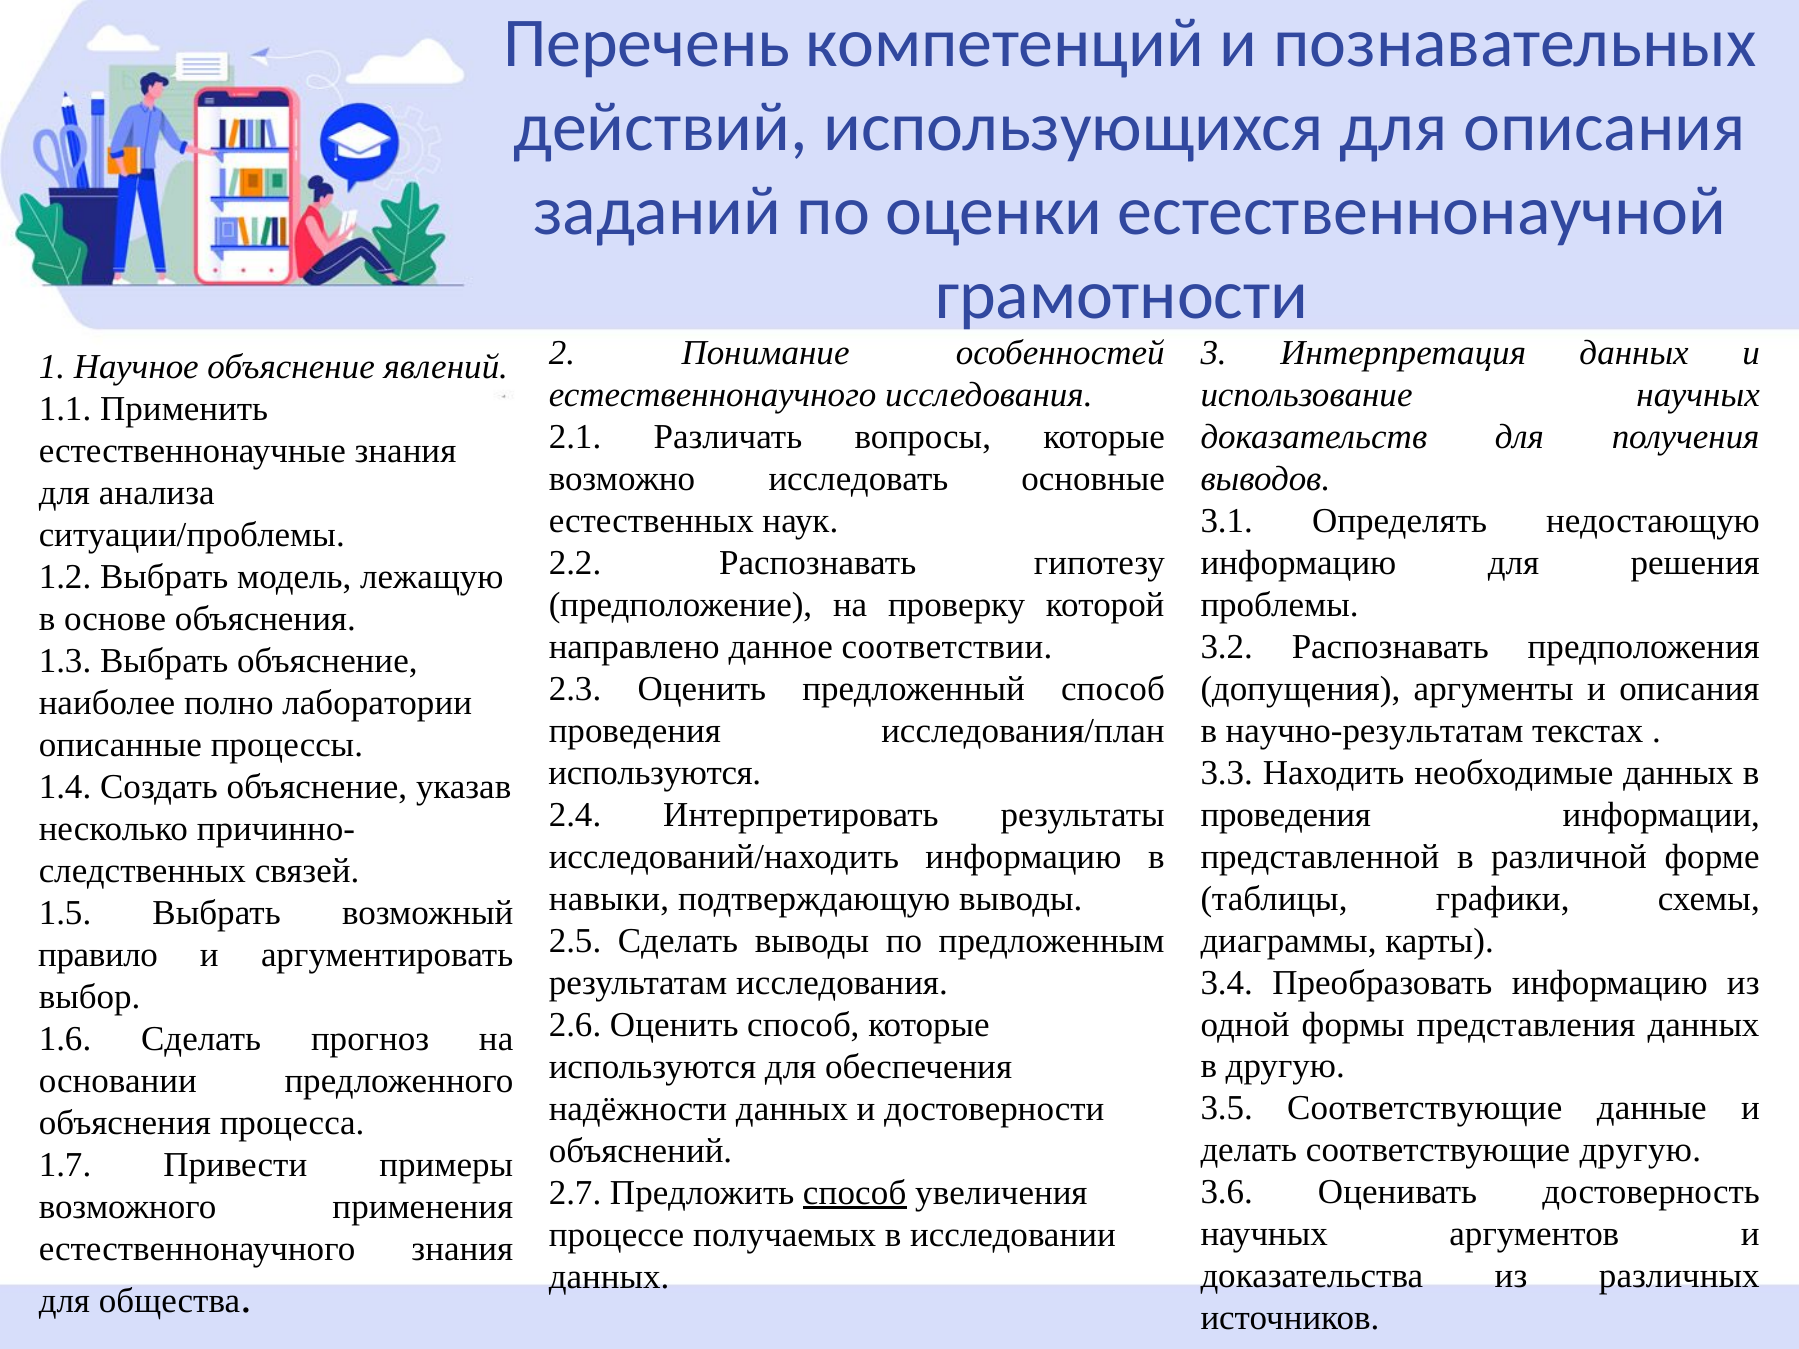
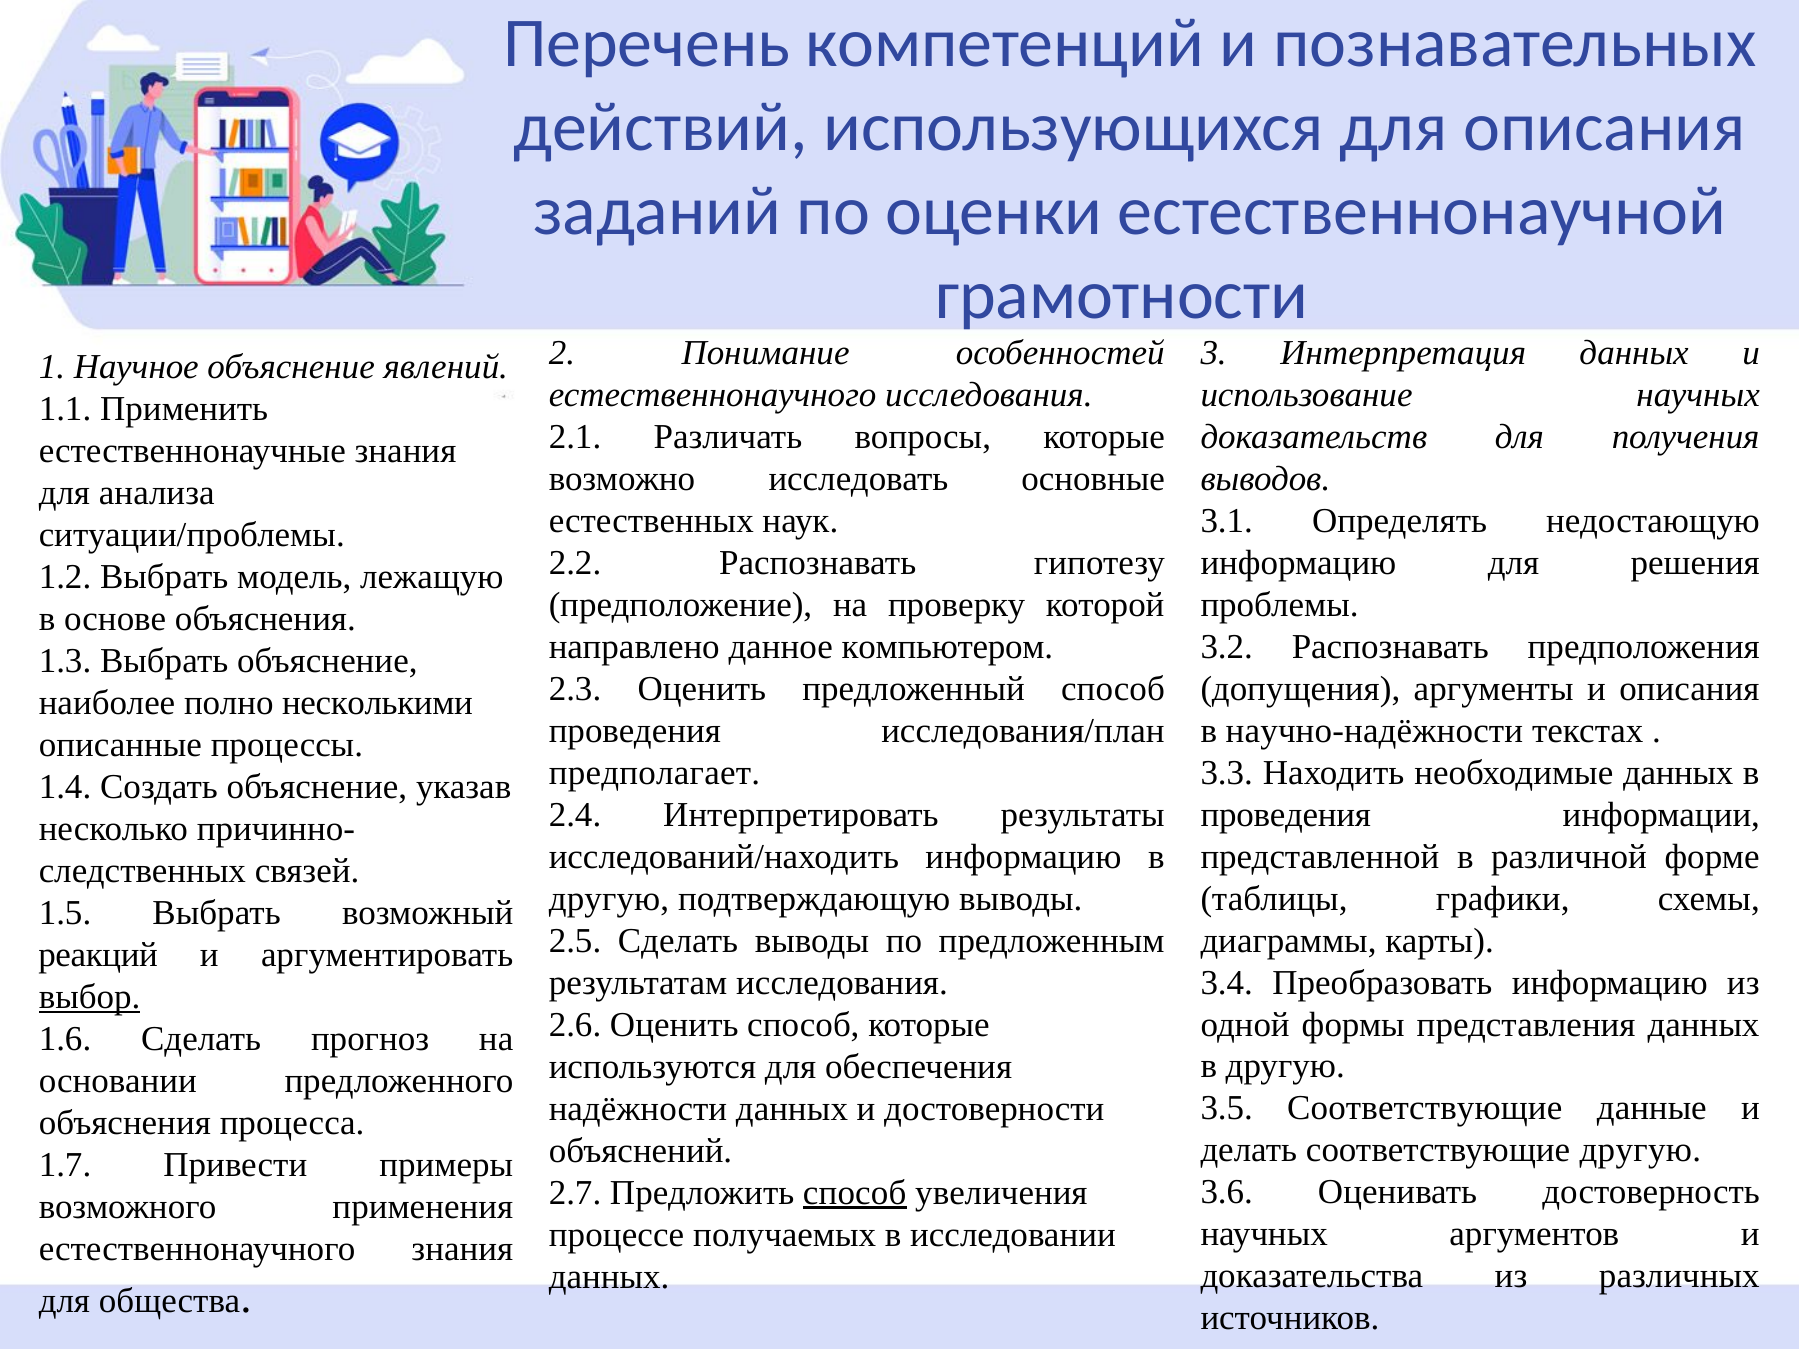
соответствии: соответствии -> компьютером
лаборатории: лаборатории -> несколькими
научно-результатам: научно-результатам -> научно-надёжности
используются at (655, 773): используются -> предполагает
навыки at (609, 899): навыки -> другую
правило: правило -> реакций
выбор underline: none -> present
